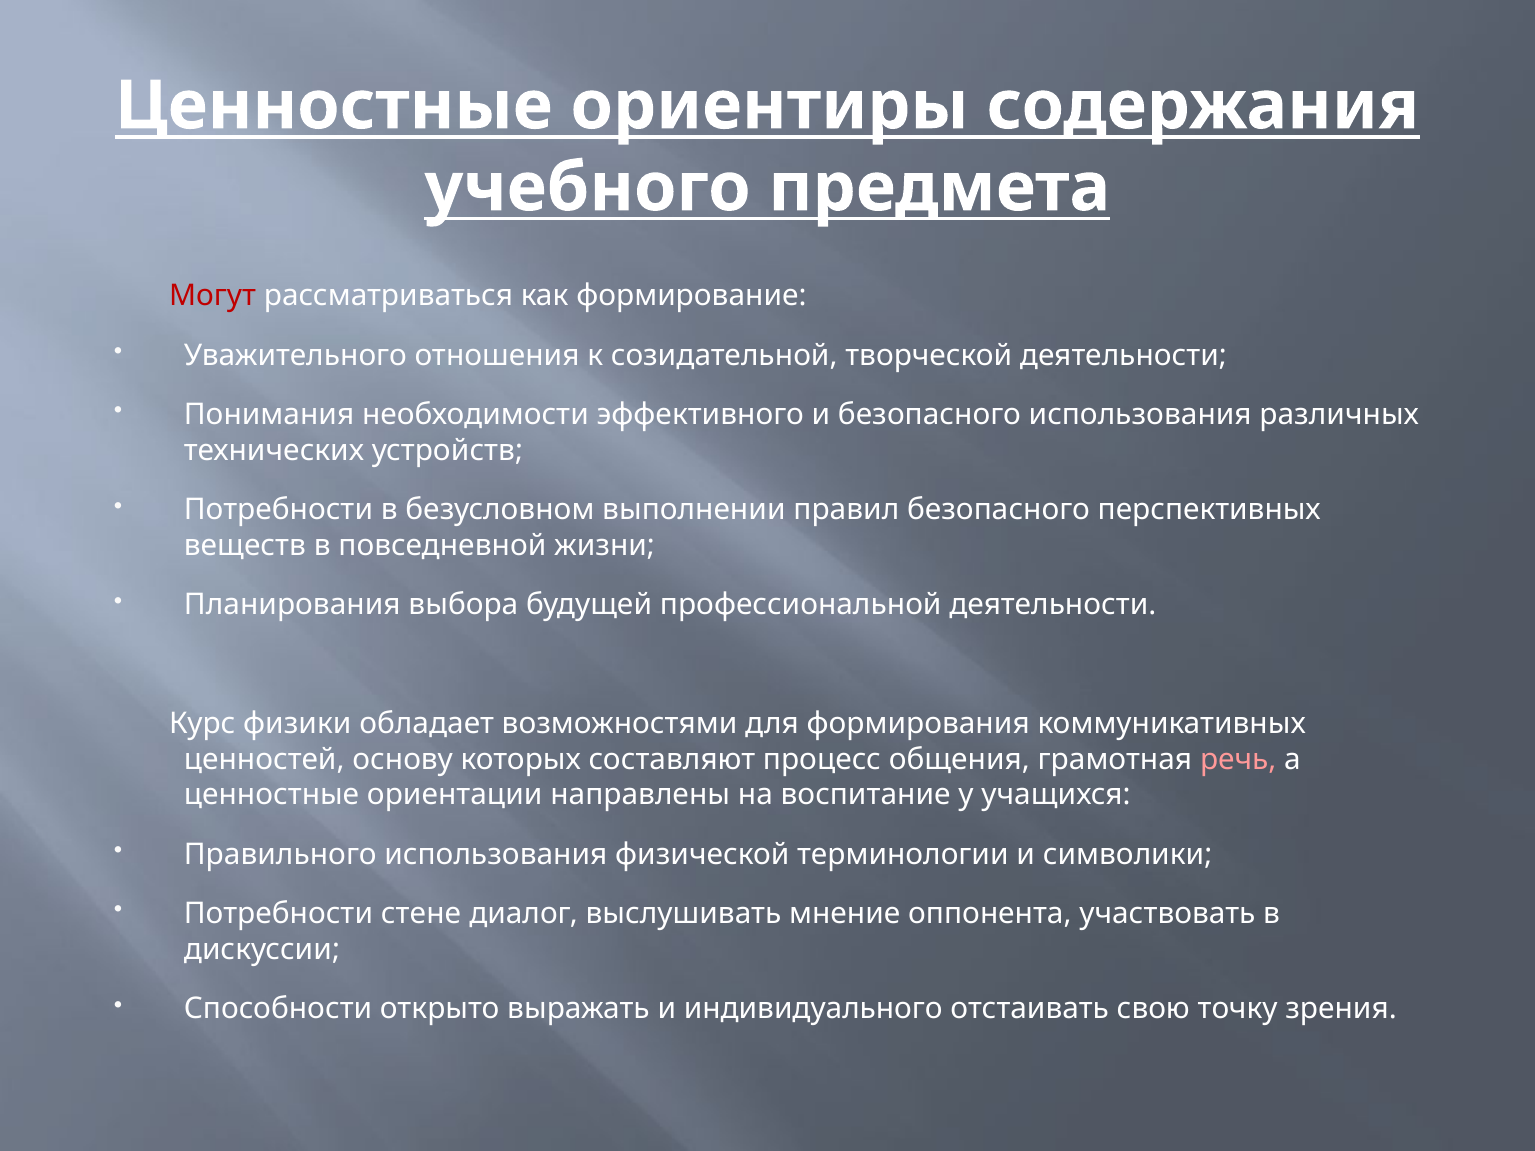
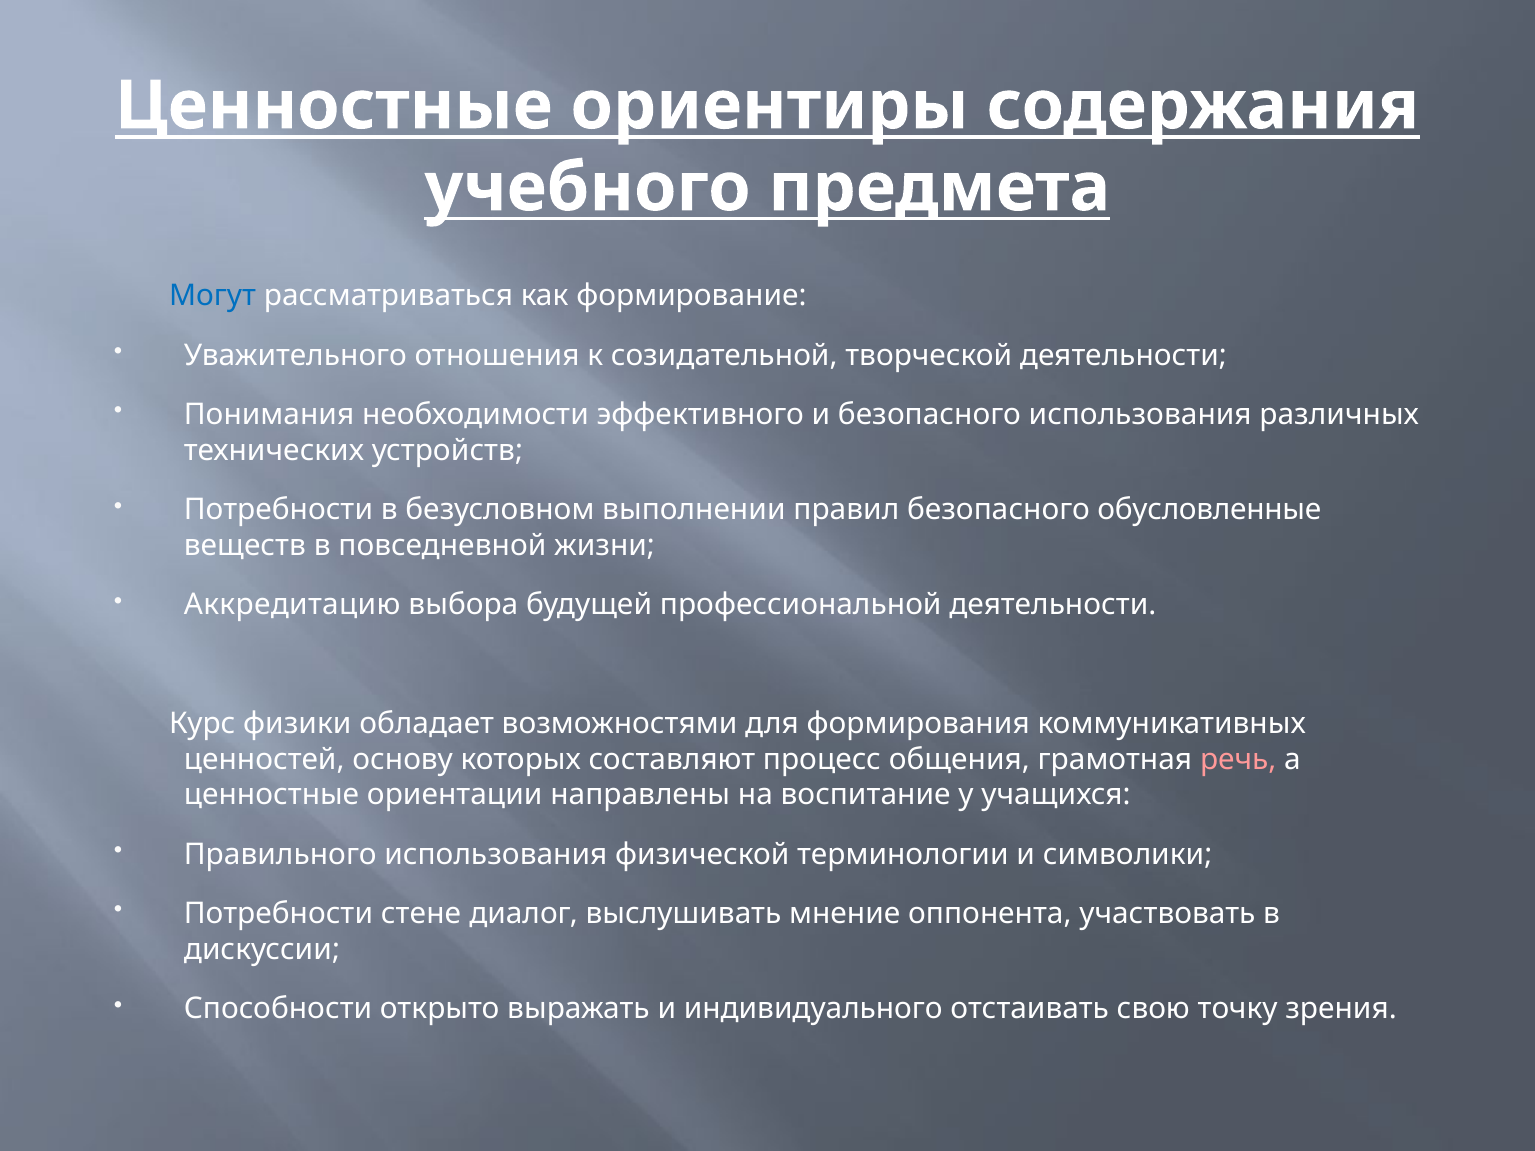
Могут colour: red -> blue
перспективных: перспективных -> обусловленные
Планирования: Планирования -> Аккредитацию
